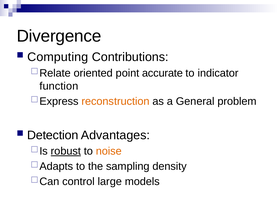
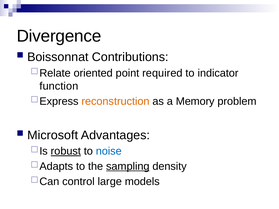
Computing: Computing -> Boissonnat
accurate: accurate -> required
General: General -> Memory
Detection: Detection -> Microsoft
noise colour: orange -> blue
sampling underline: none -> present
